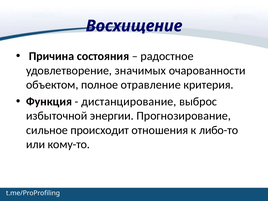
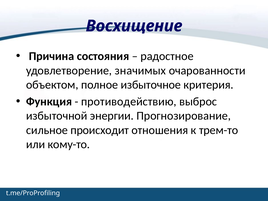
отравление: отравление -> избыточное
дистанцирование: дистанцирование -> противодействию
либо-то: либо-то -> трем-то
